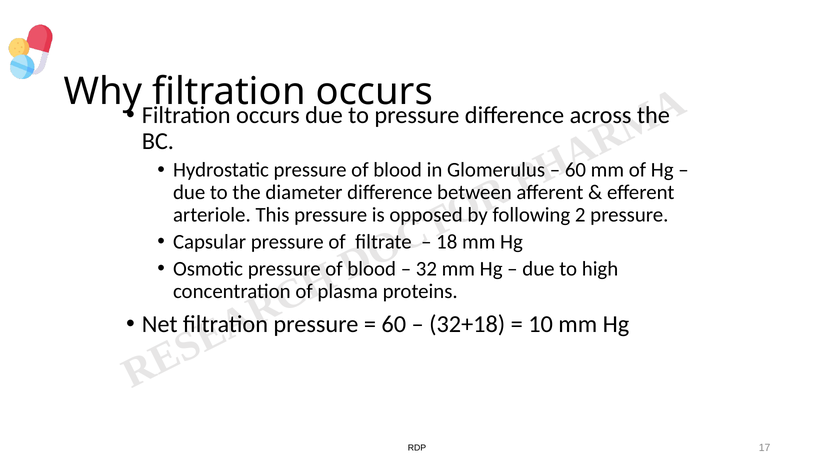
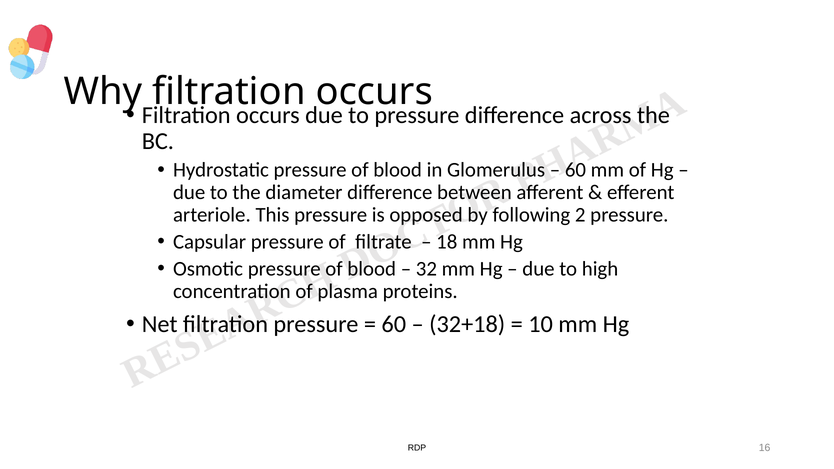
17: 17 -> 16
